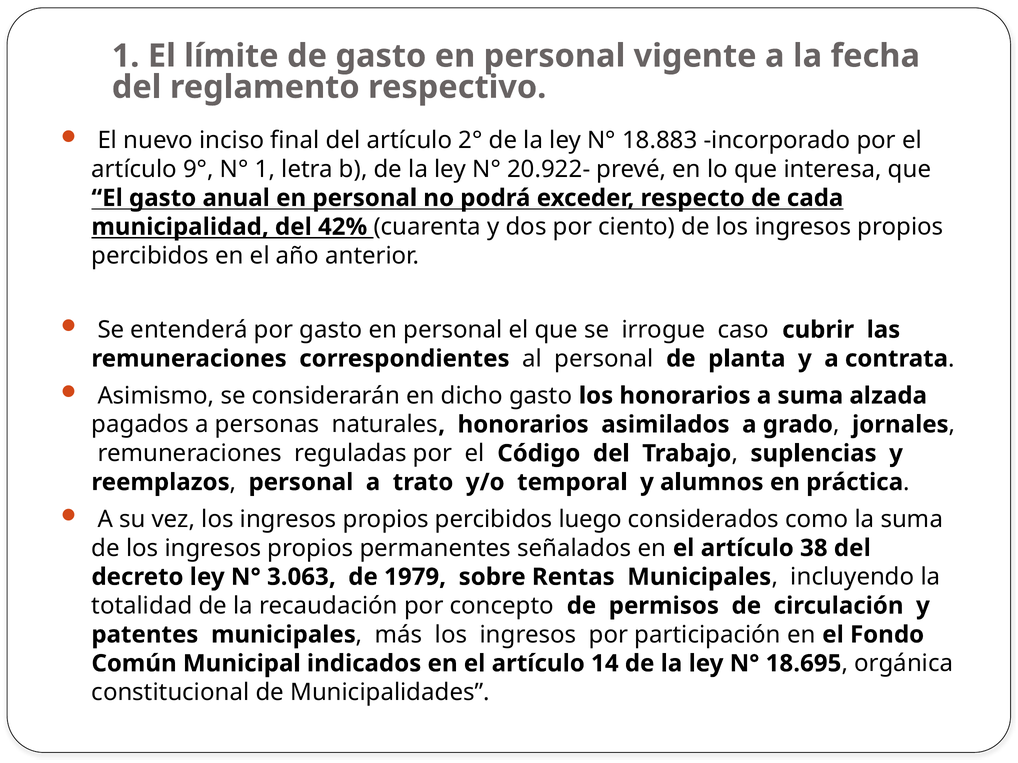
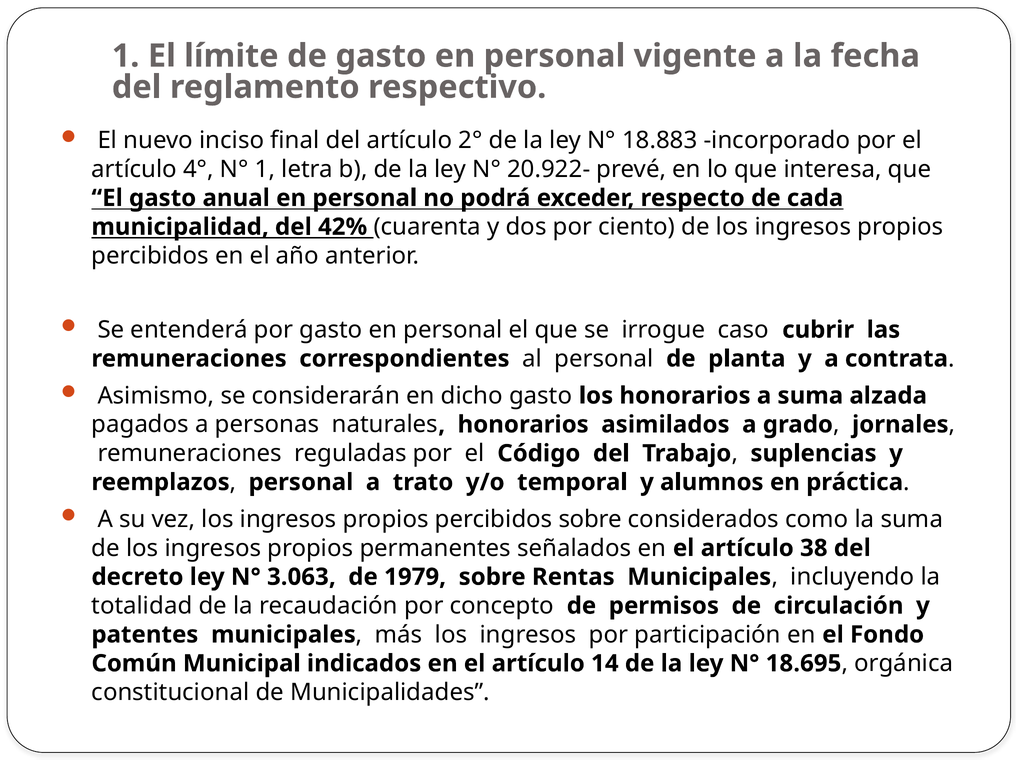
9°: 9° -> 4°
percibidos luego: luego -> sobre
